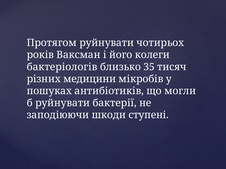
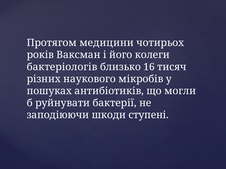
Протягом руйнувати: руйнувати -> медицини
35: 35 -> 16
медицини: медицини -> наукового
